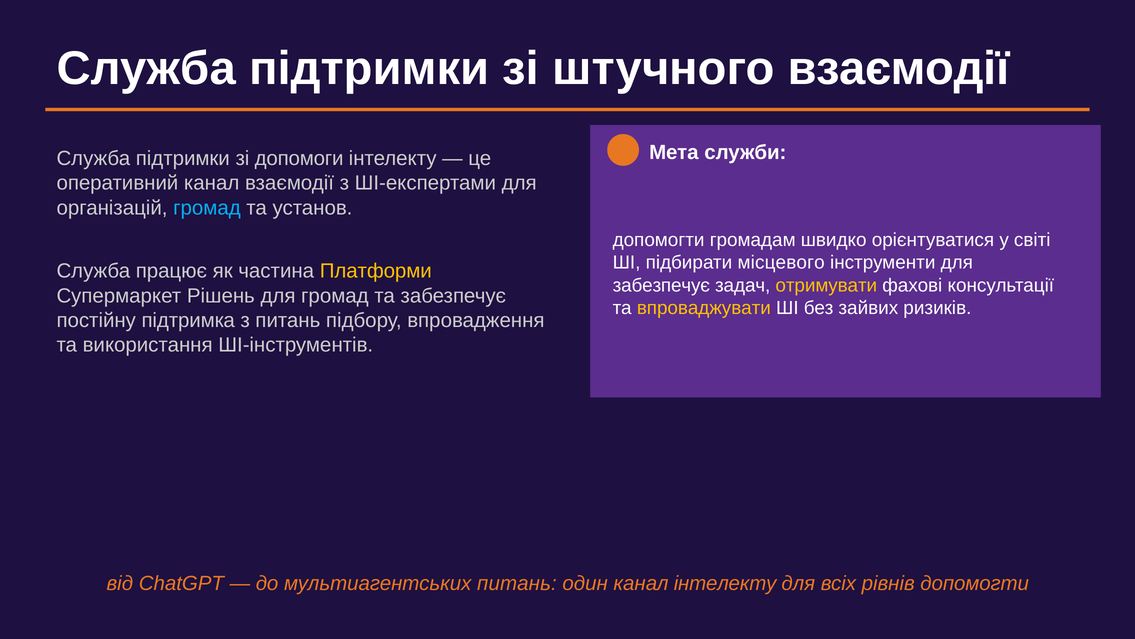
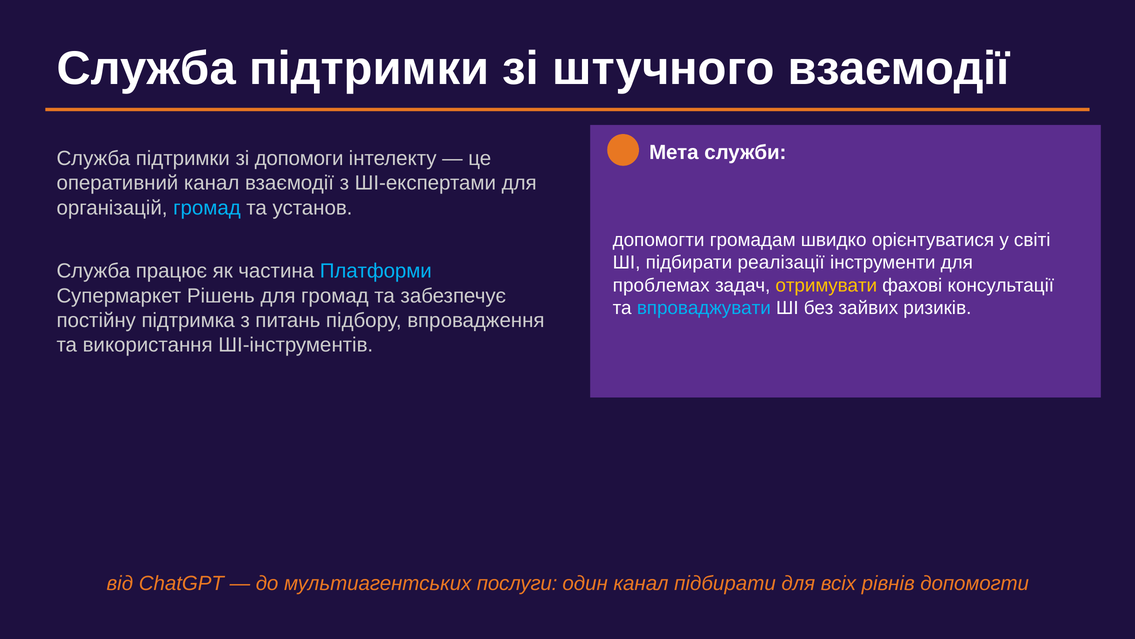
місцевого: місцевого -> реалізації
Платформи colour: yellow -> light blue
забезпечує at (661, 285): забезпечує -> проблемах
впроваджувати colour: yellow -> light blue
мультиагентських питань: питань -> послуги
канал інтелекту: інтелекту -> підбирати
